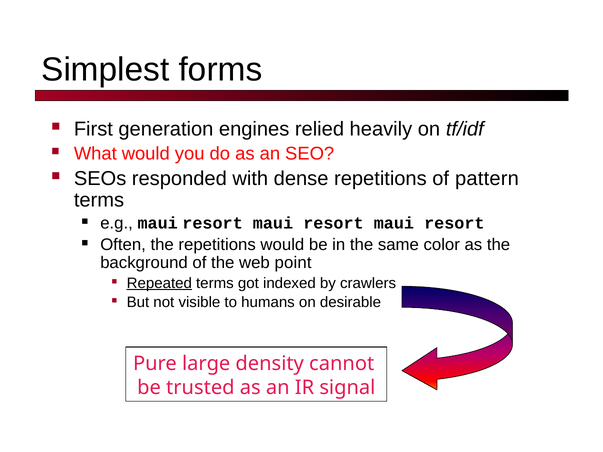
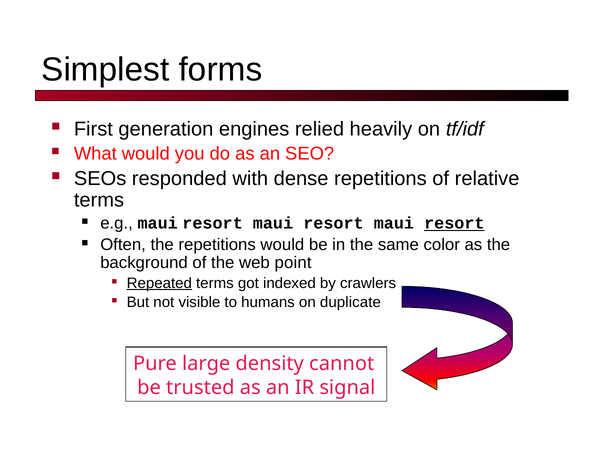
pattern: pattern -> relative
resort at (454, 224) underline: none -> present
desirable: desirable -> duplicate
